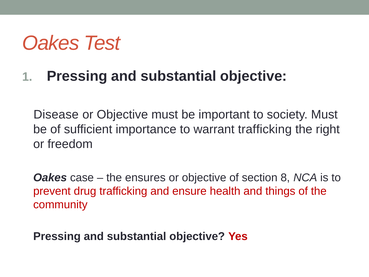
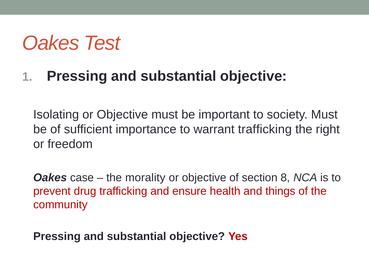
Disease: Disease -> Isolating
ensures: ensures -> morality
